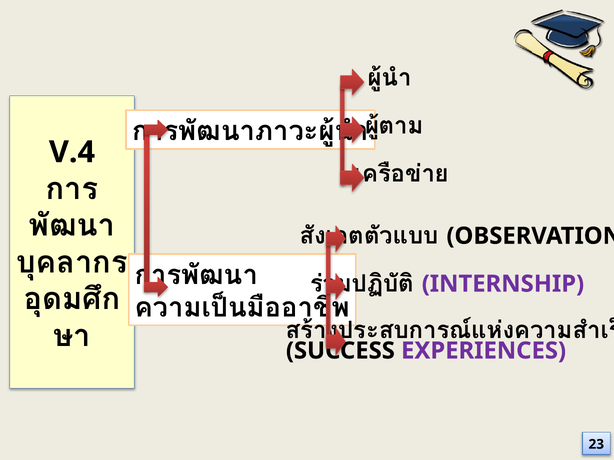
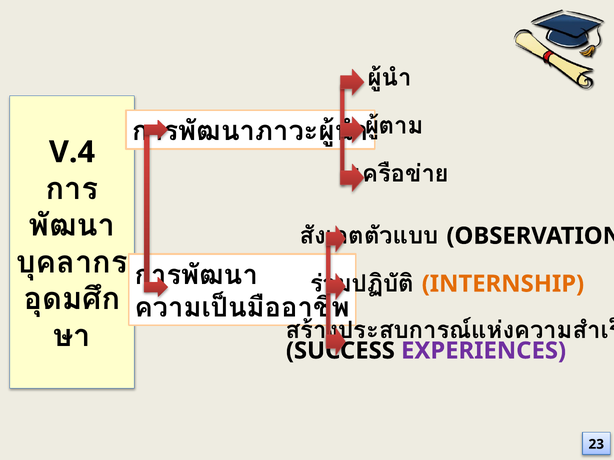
INTERNSHIP colour: purple -> orange
